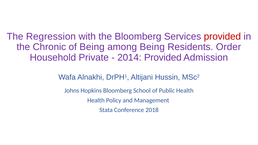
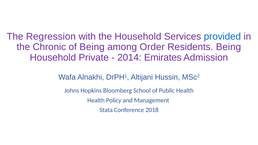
the Bloomberg: Bloomberg -> Household
provided at (222, 37) colour: red -> blue
among Being: Being -> Order
Residents Order: Order -> Being
2014 Provided: Provided -> Emirates
